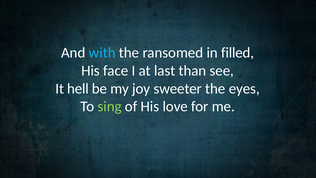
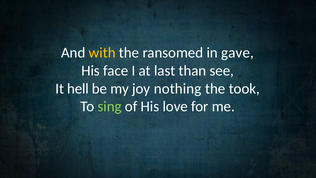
with colour: light blue -> yellow
filled: filled -> gave
sweeter: sweeter -> nothing
eyes: eyes -> took
